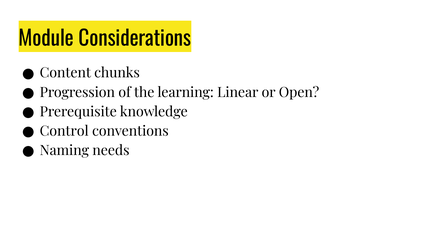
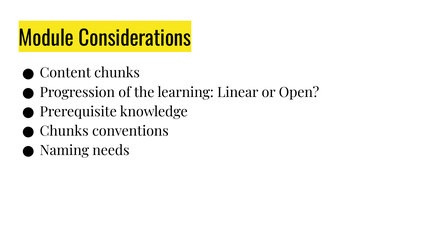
Control at (64, 131): Control -> Chunks
